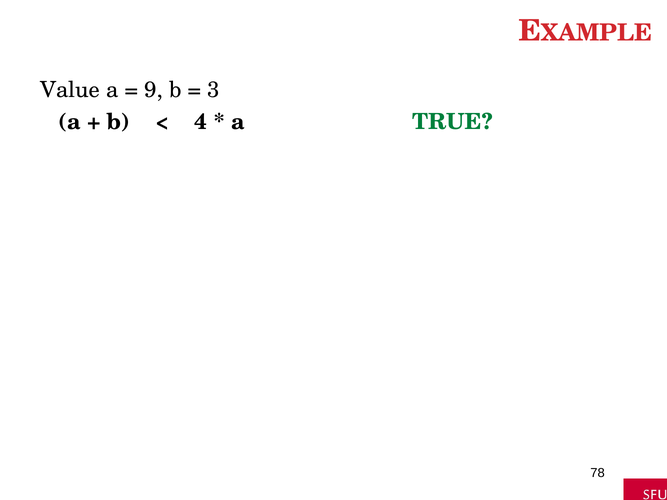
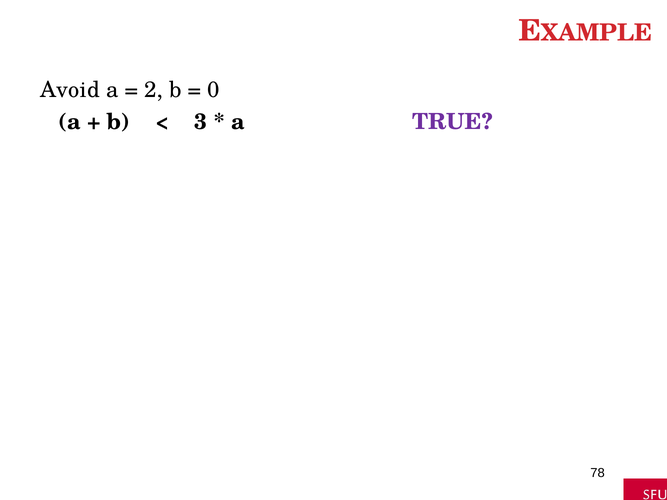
Value: Value -> Avoid
9: 9 -> 2
3: 3 -> 0
4: 4 -> 3
TRUE colour: green -> purple
